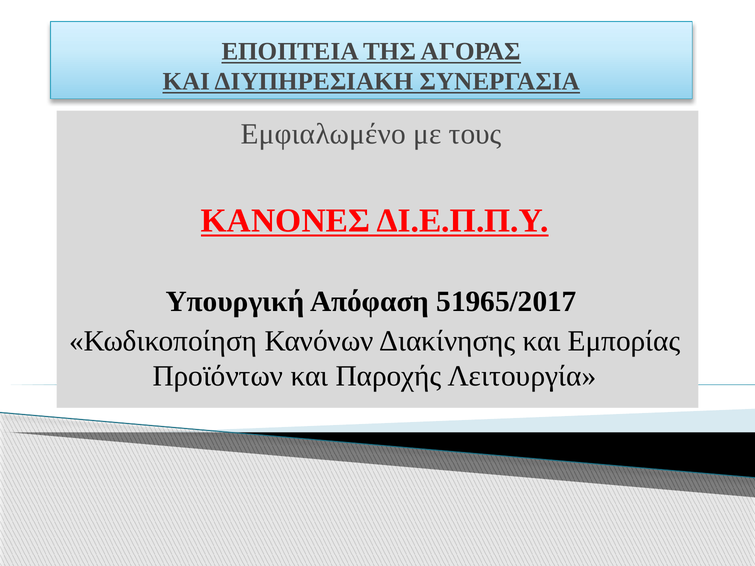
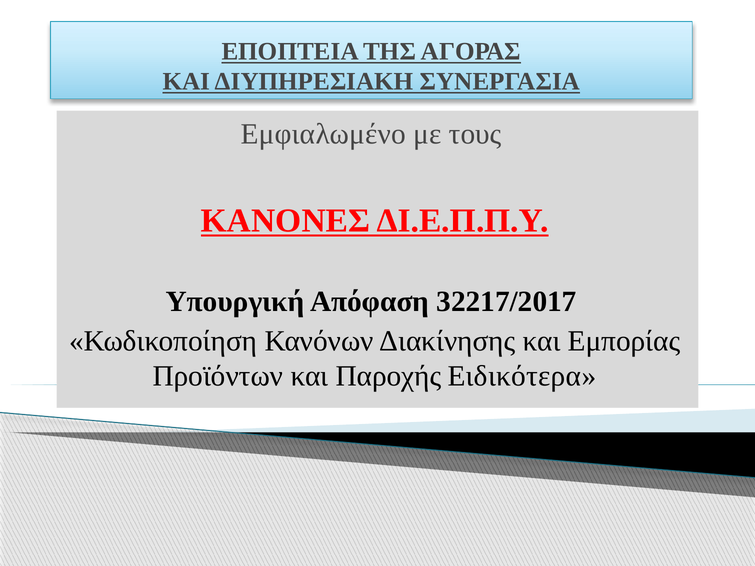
51965/2017: 51965/2017 -> 32217/2017
Λειτουργία: Λειτουργία -> Ειδικότερα
